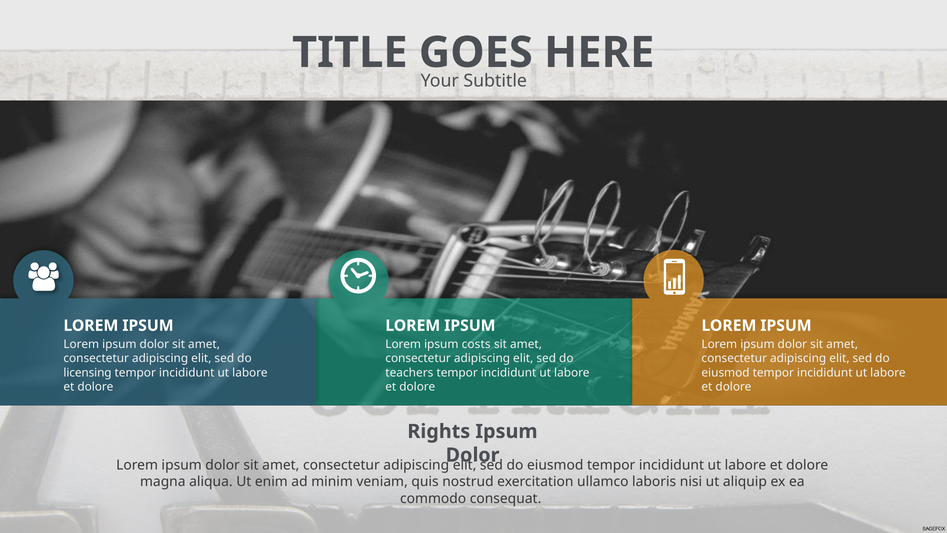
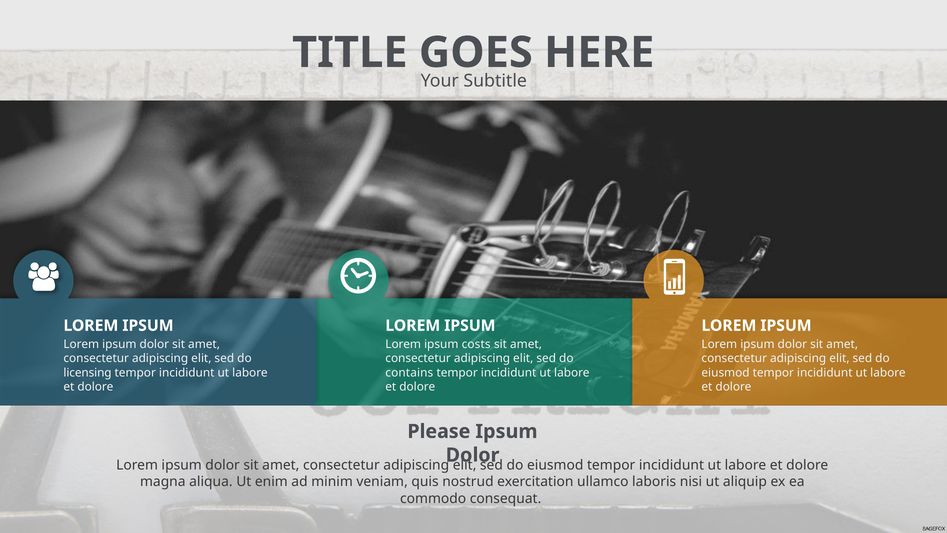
teachers: teachers -> contains
Rights: Rights -> Please
